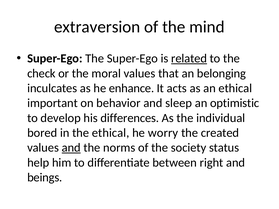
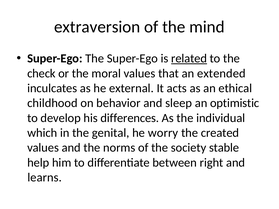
belonging: belonging -> extended
enhance: enhance -> external
important: important -> childhood
bored: bored -> which
the ethical: ethical -> genital
and at (71, 148) underline: present -> none
status: status -> stable
beings: beings -> learns
